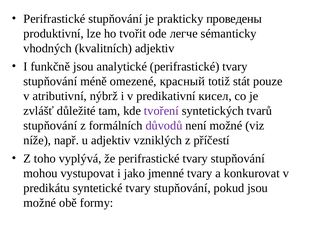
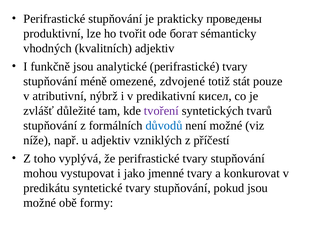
легче: легче -> богат
красный: красный -> zdvojené
důvodů colour: purple -> blue
